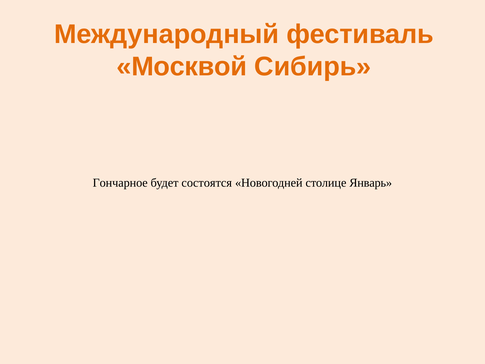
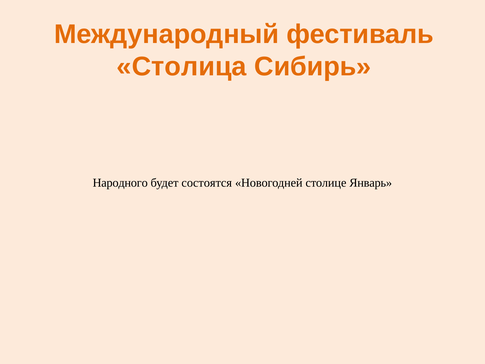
Москвой: Москвой -> Столица
Гончарное: Гончарное -> Народного
